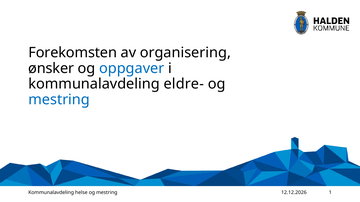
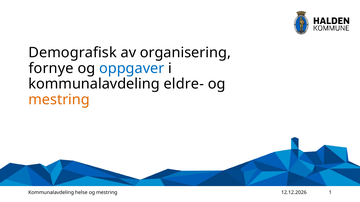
Forekomsten: Forekomsten -> Demografisk
ønsker: ønsker -> fornye
mestring at (59, 100) colour: blue -> orange
